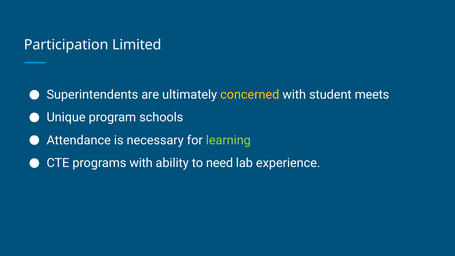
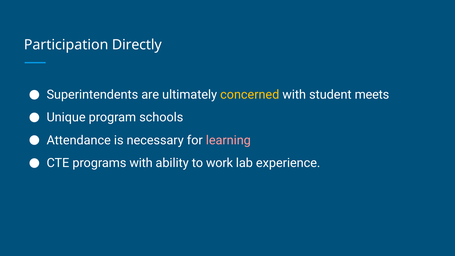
Limited: Limited -> Directly
learning colour: light green -> pink
need: need -> work
